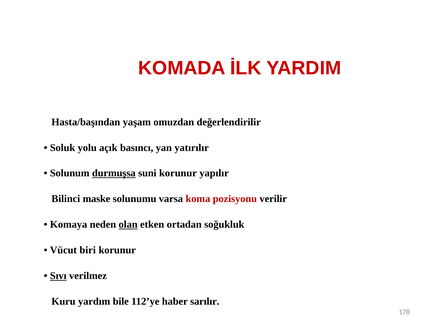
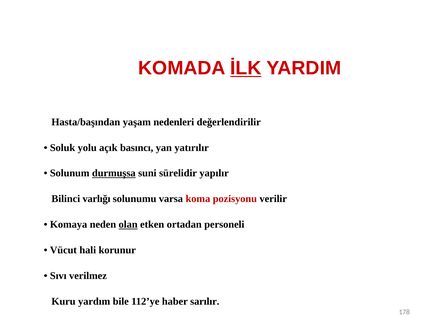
İLK underline: none -> present
omuzdan: omuzdan -> nedenleri
suni korunur: korunur -> sürelidir
maske: maske -> varlığı
soğukluk: soğukluk -> personeli
biri: biri -> hali
Sıvı underline: present -> none
